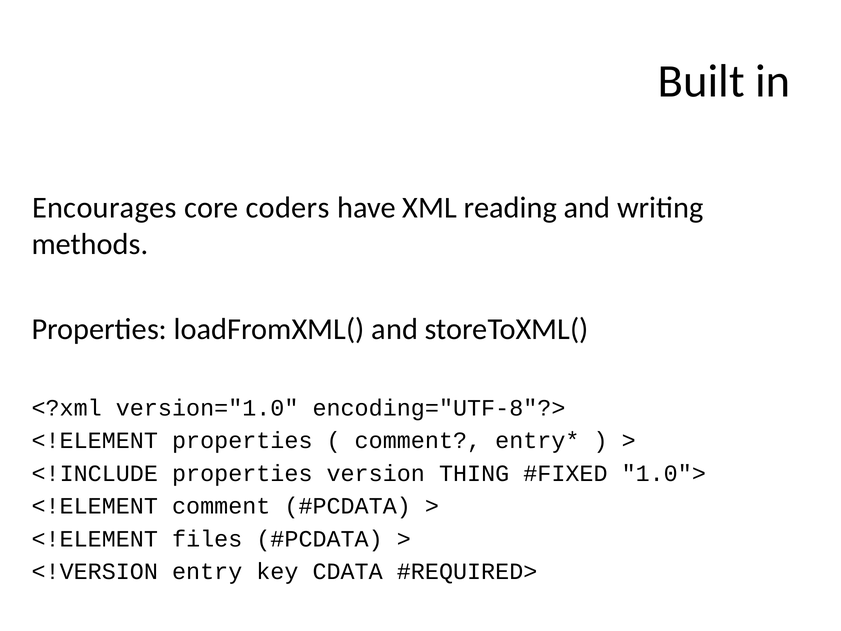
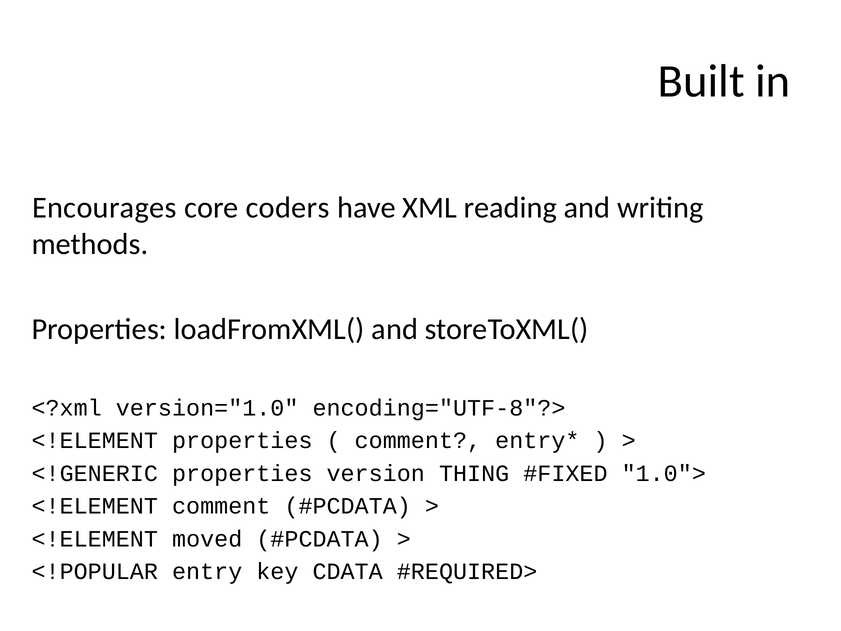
<!INCLUDE: <!INCLUDE -> <!GENERIC
files: files -> moved
<!VERSION: <!VERSION -> <!POPULAR
